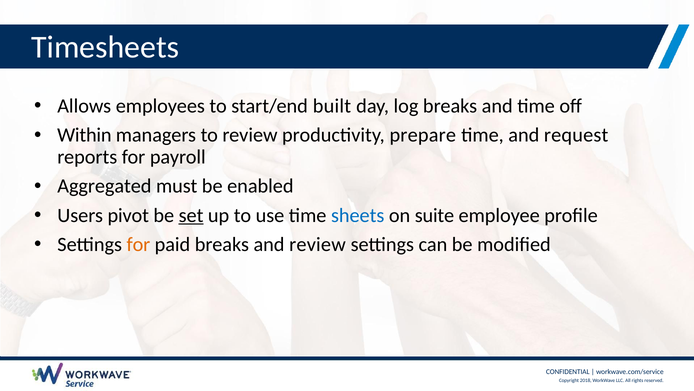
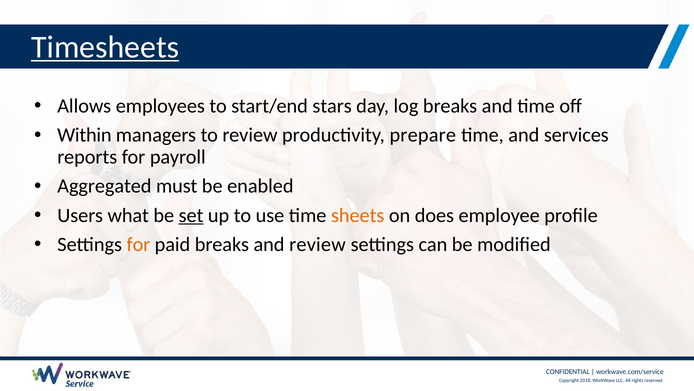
Timesheets underline: none -> present
built: built -> stars
request: request -> services
pivot: pivot -> what
sheets colour: blue -> orange
suite: suite -> does
